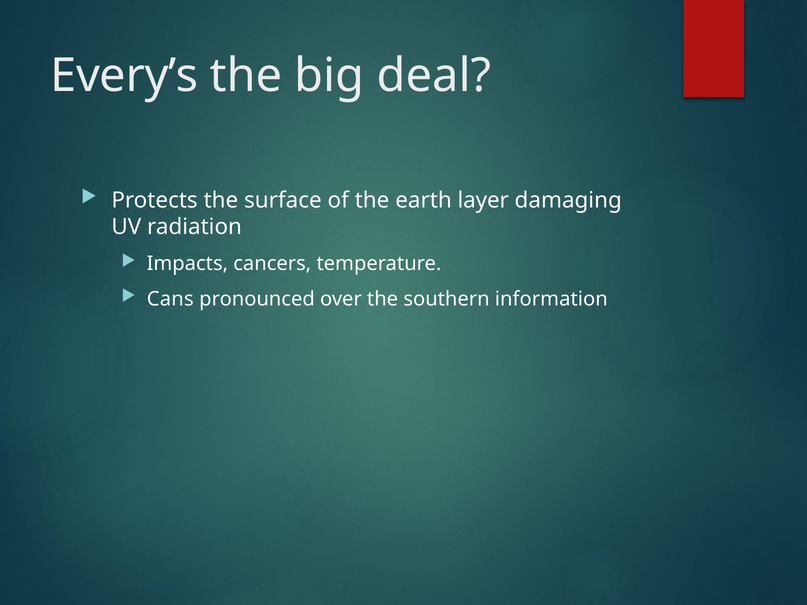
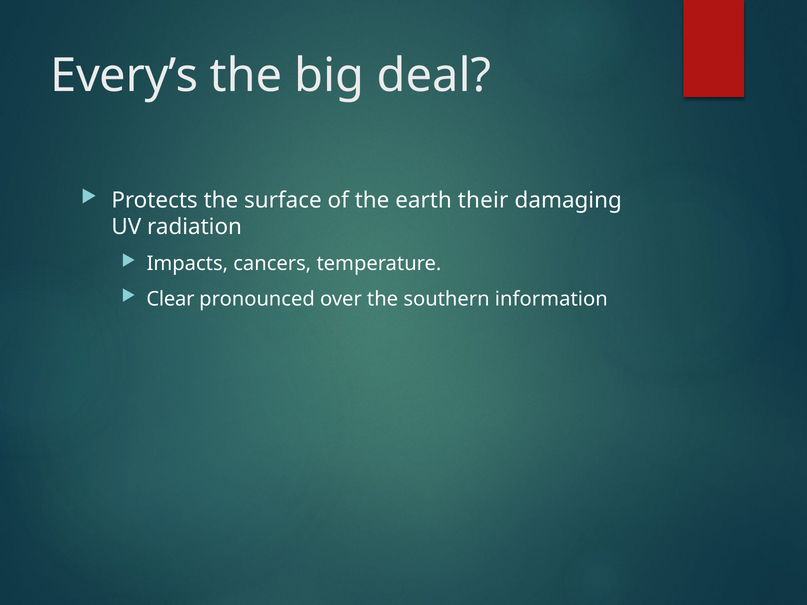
layer: layer -> their
Cans: Cans -> Clear
